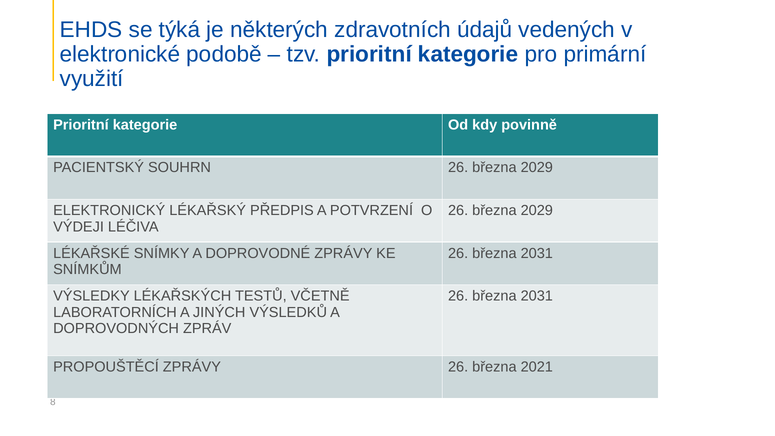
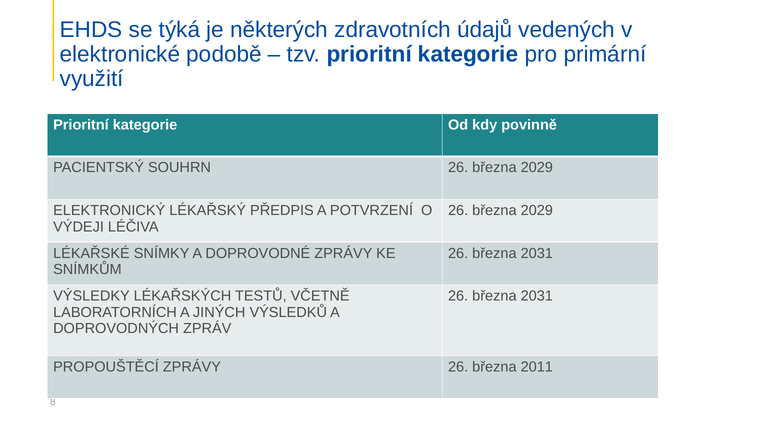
2021: 2021 -> 2011
